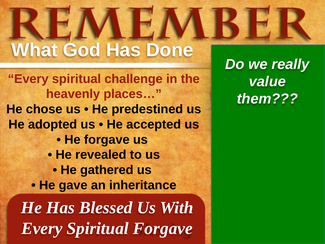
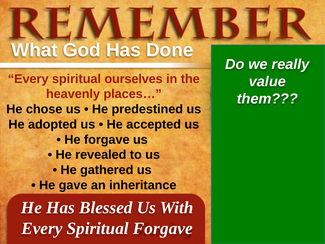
challenge: challenge -> ourselves
